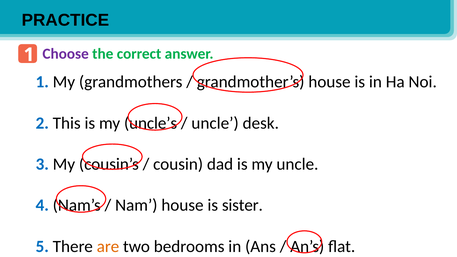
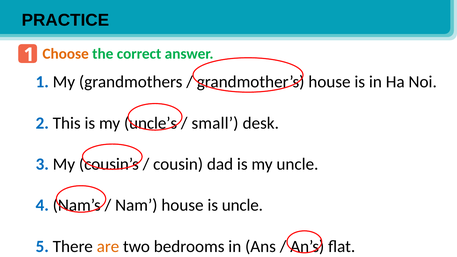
Choose colour: purple -> orange
uncle at (215, 123): uncle -> small
is sister: sister -> uncle
